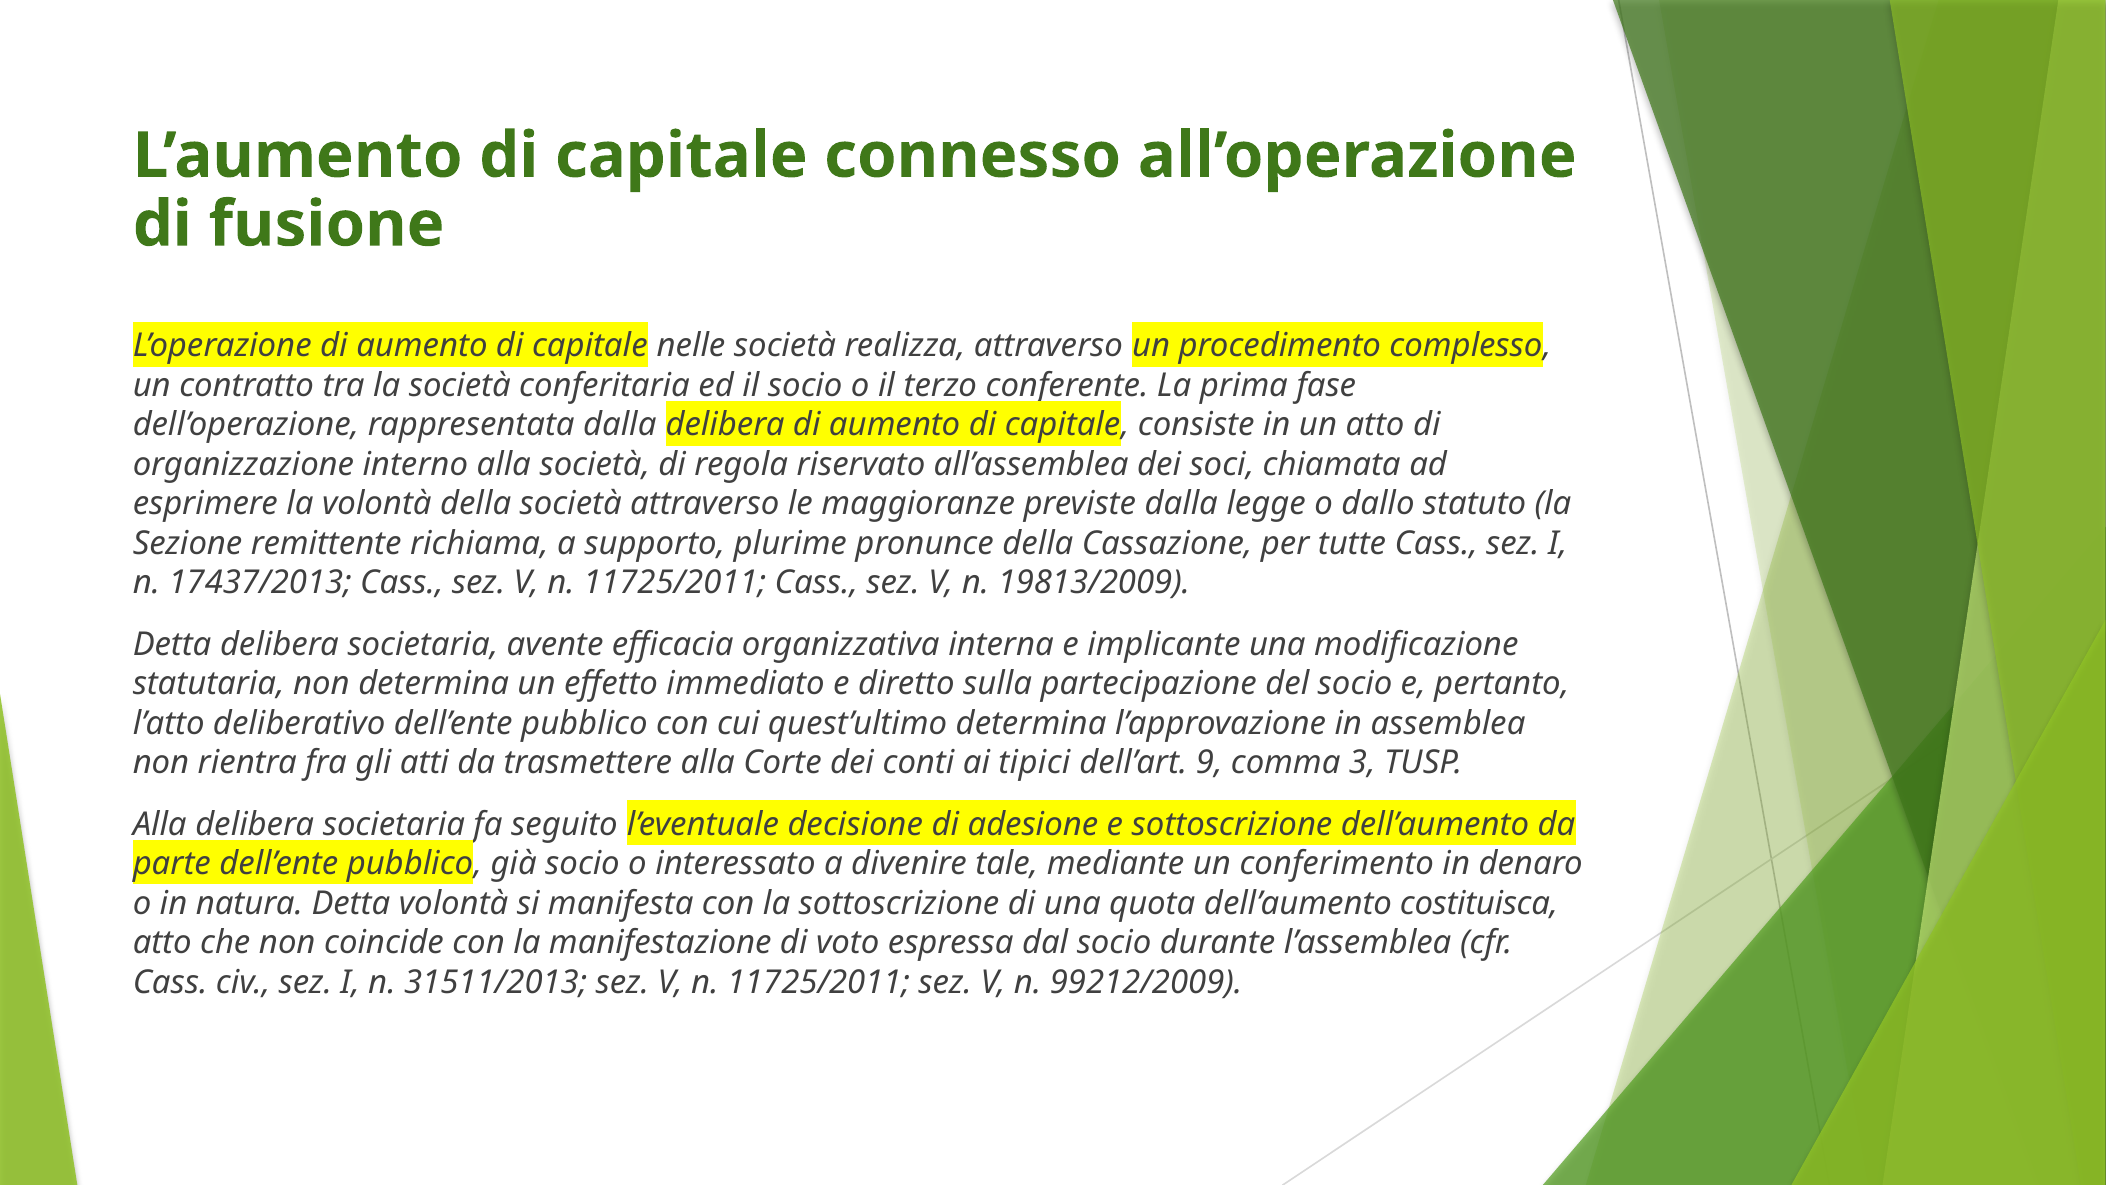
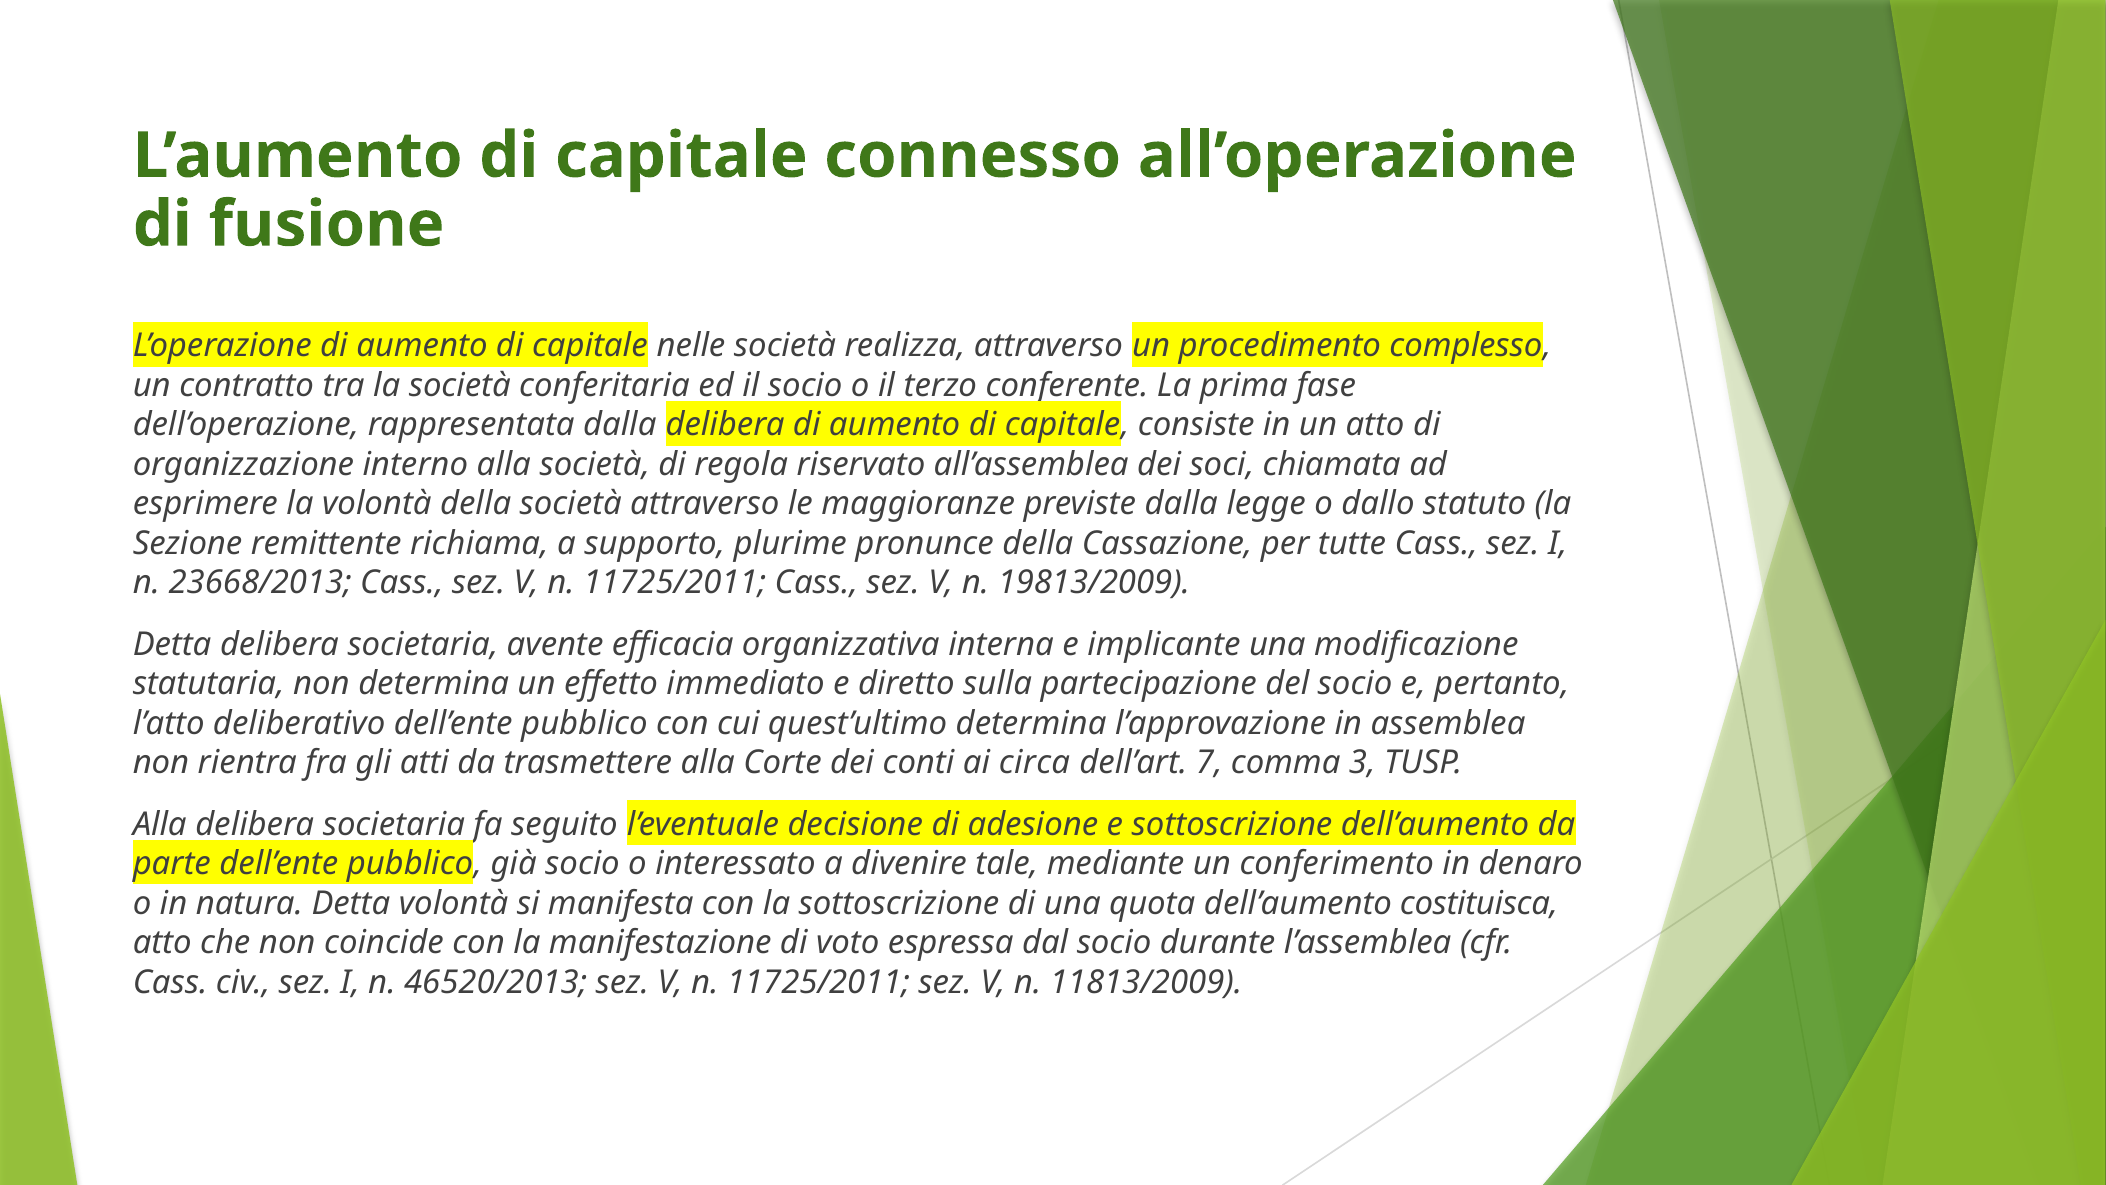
17437/2013: 17437/2013 -> 23668/2013
tipici: tipici -> circa
9: 9 -> 7
31511/2013: 31511/2013 -> 46520/2013
99212/2009: 99212/2009 -> 11813/2009
